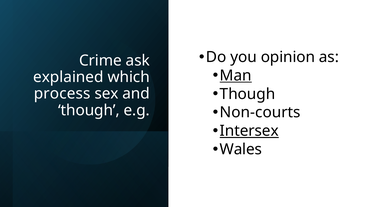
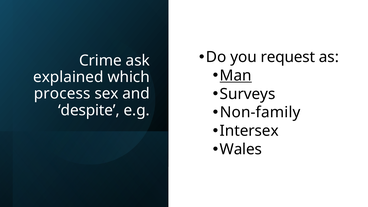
opinion: opinion -> request
Though at (248, 94): Though -> Surveys
Non-courts: Non-courts -> Non-family
though at (89, 110): though -> despite
Intersex underline: present -> none
